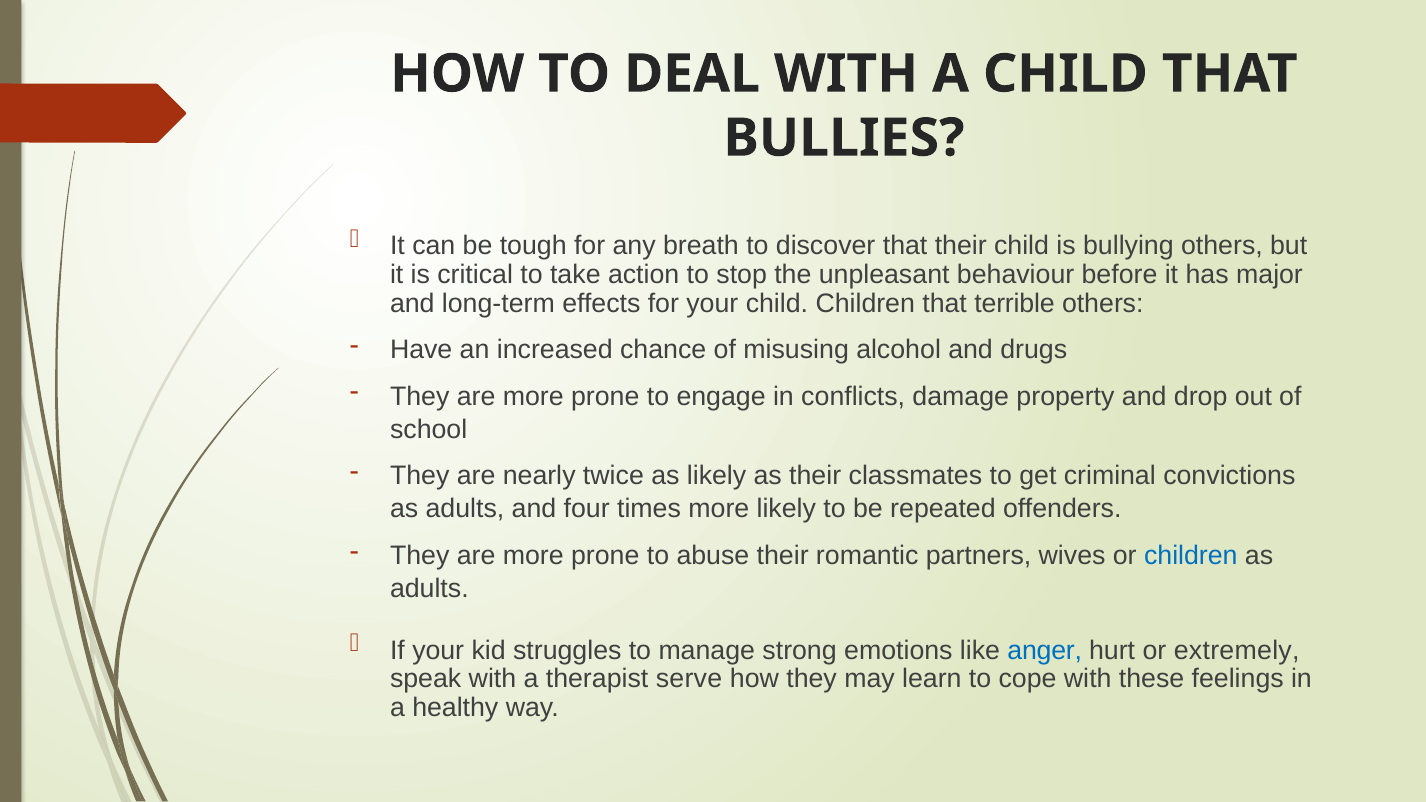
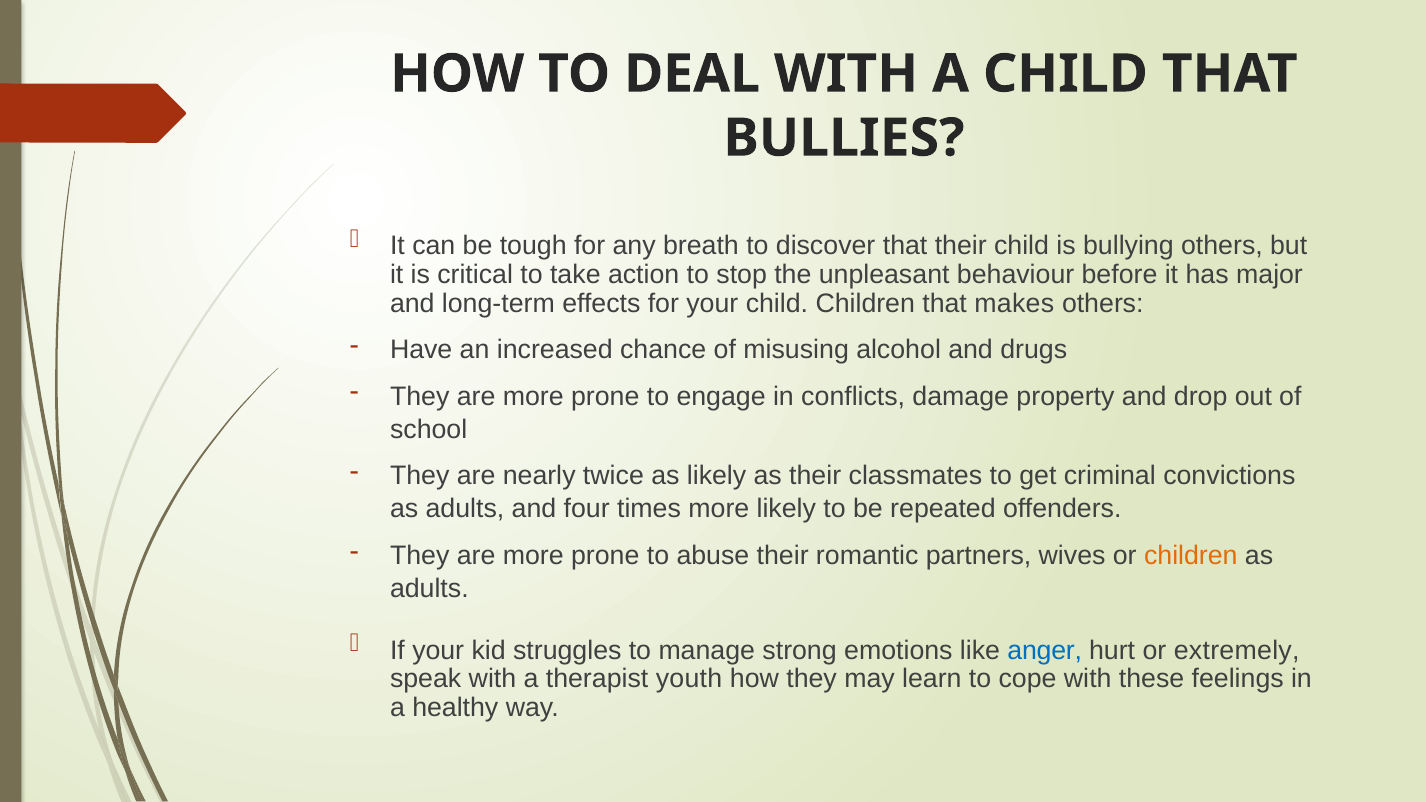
terrible: terrible -> makes
children at (1191, 556) colour: blue -> orange
serve: serve -> youth
